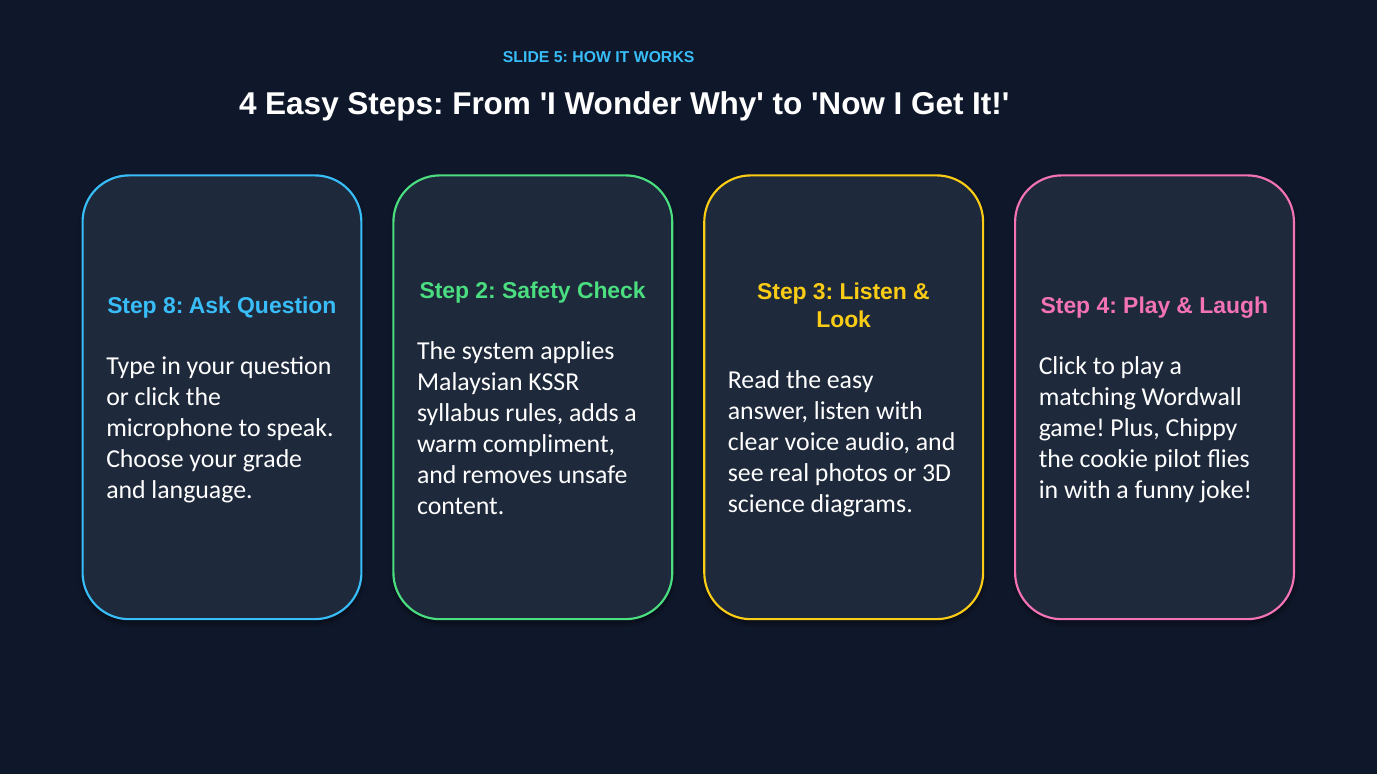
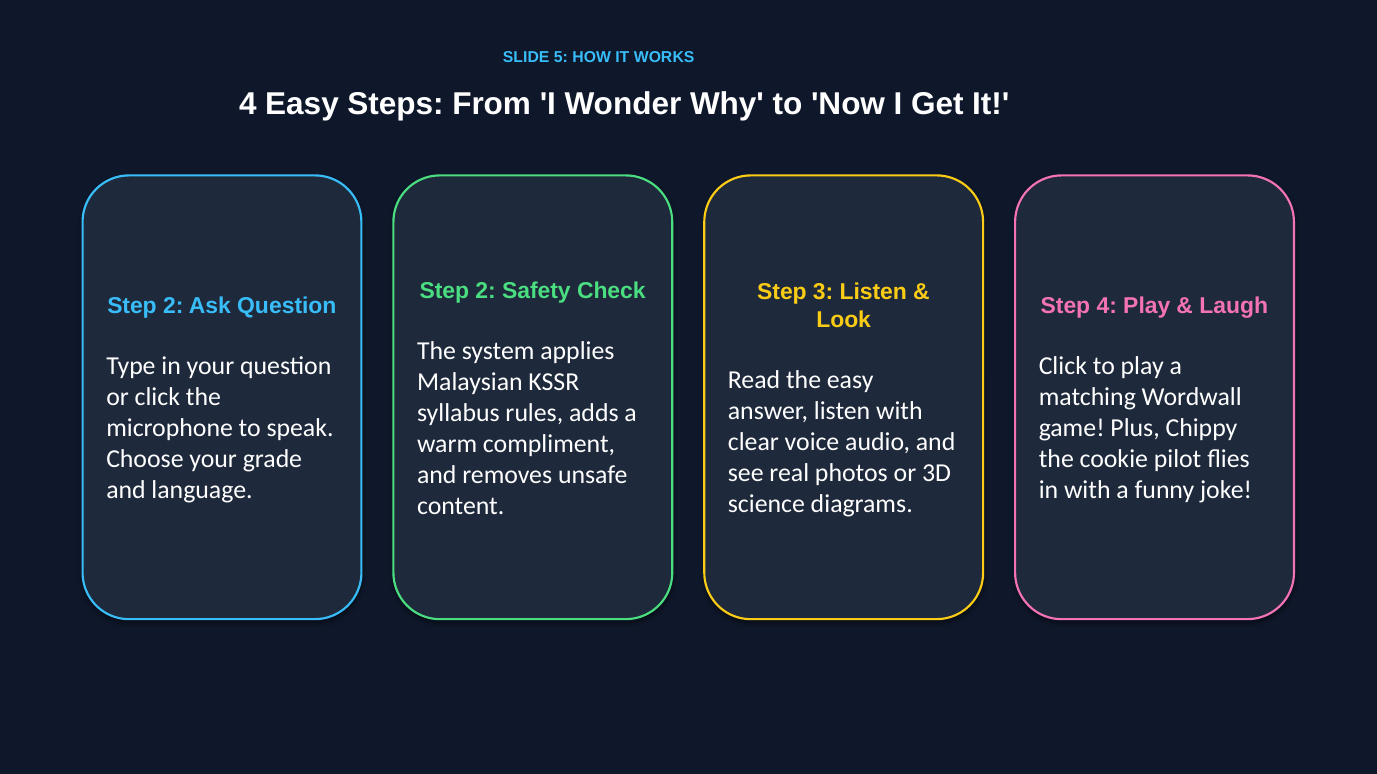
8 at (173, 306): 8 -> 2
